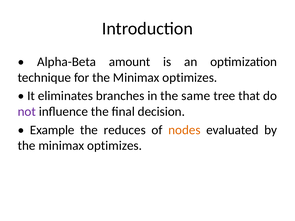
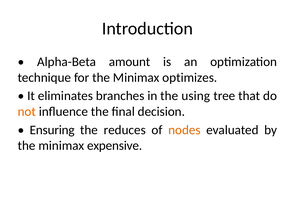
same: same -> using
not colour: purple -> orange
Example: Example -> Ensuring
optimizes at (115, 146): optimizes -> expensive
